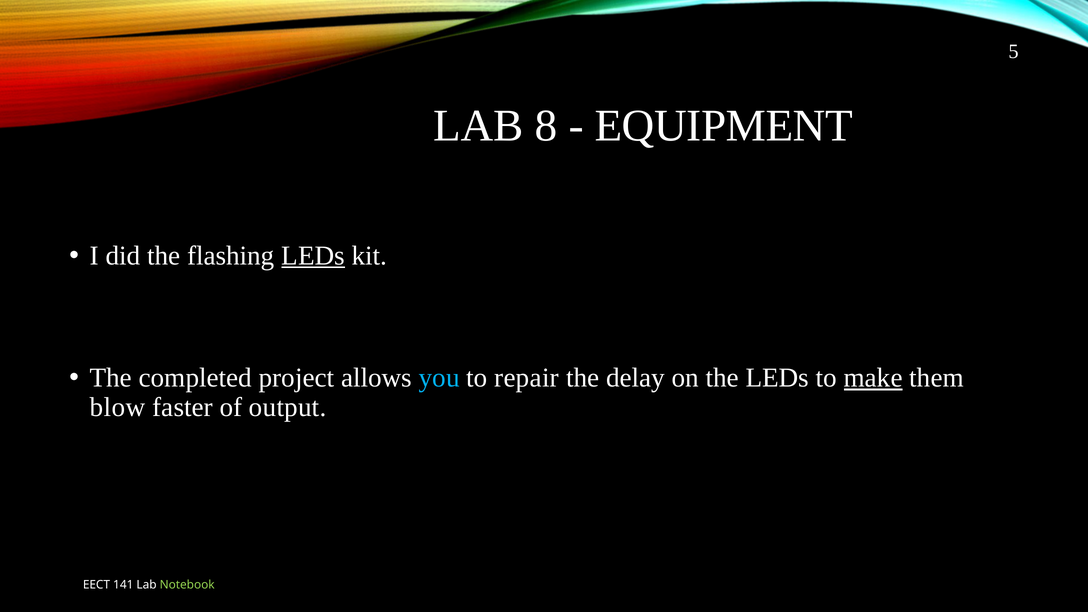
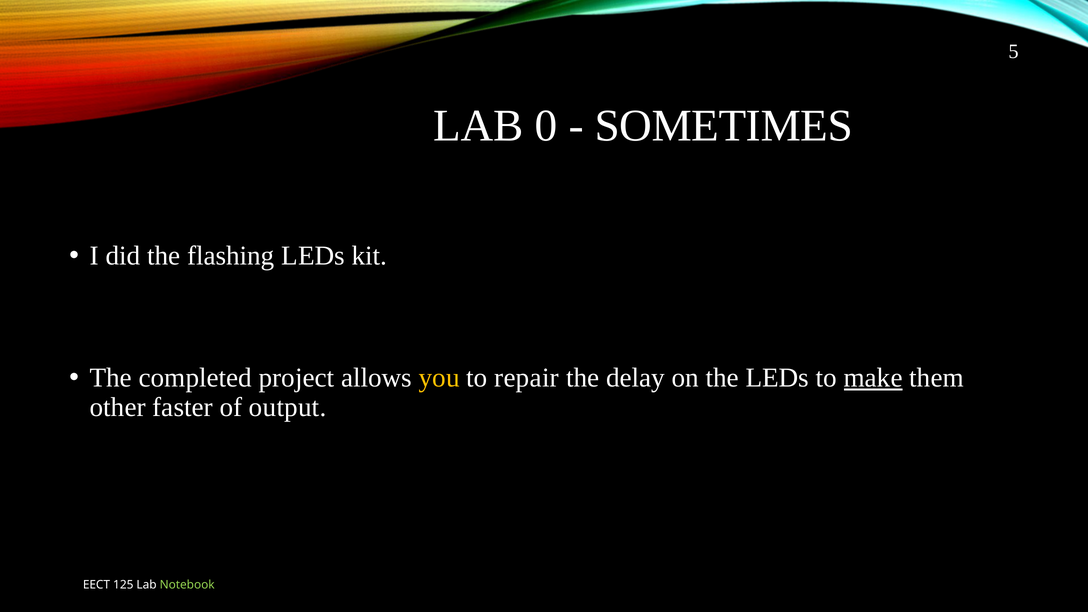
8: 8 -> 0
EQUIPMENT: EQUIPMENT -> SOMETIMES
LEDs at (313, 256) underline: present -> none
you colour: light blue -> yellow
blow: blow -> other
141: 141 -> 125
